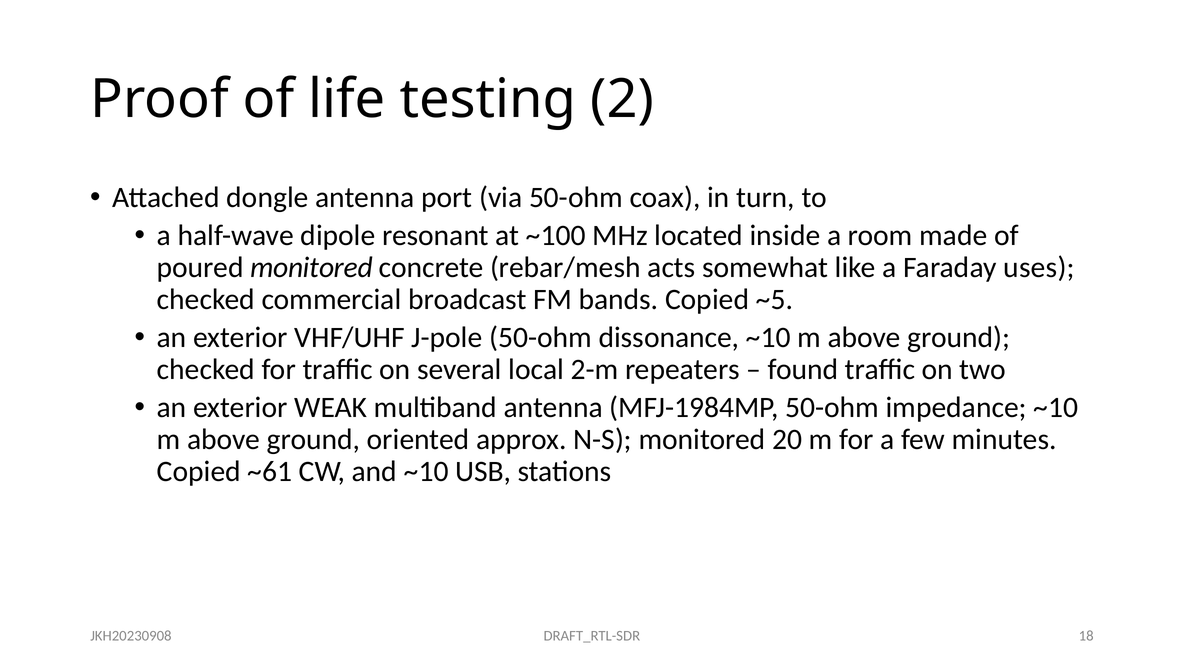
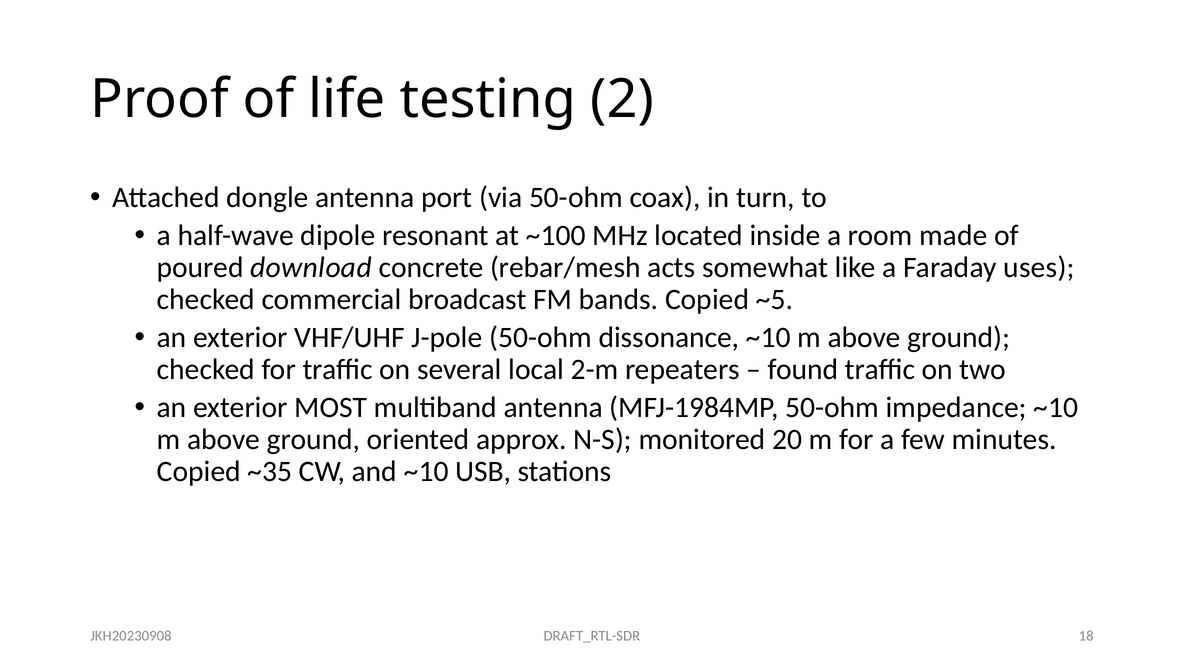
poured monitored: monitored -> download
WEAK: WEAK -> MOST
~61: ~61 -> ~35
